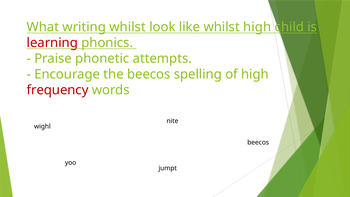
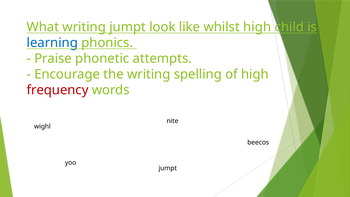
writing whilst: whilst -> jumpt
learning colour: red -> blue
the beecos: beecos -> writing
